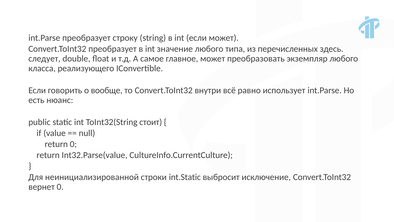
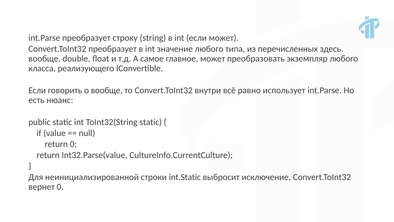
следует at (44, 59): следует -> вообще
ToInt32(String стоит: стоит -> static
